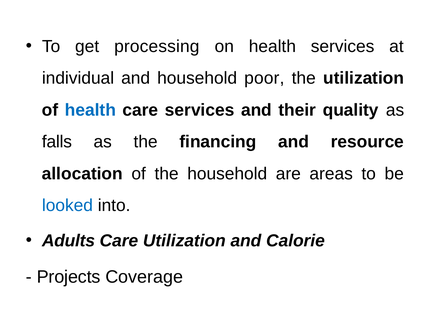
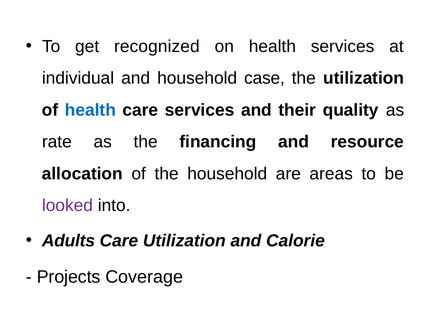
processing: processing -> recognized
poor: poor -> case
falls: falls -> rate
looked colour: blue -> purple
